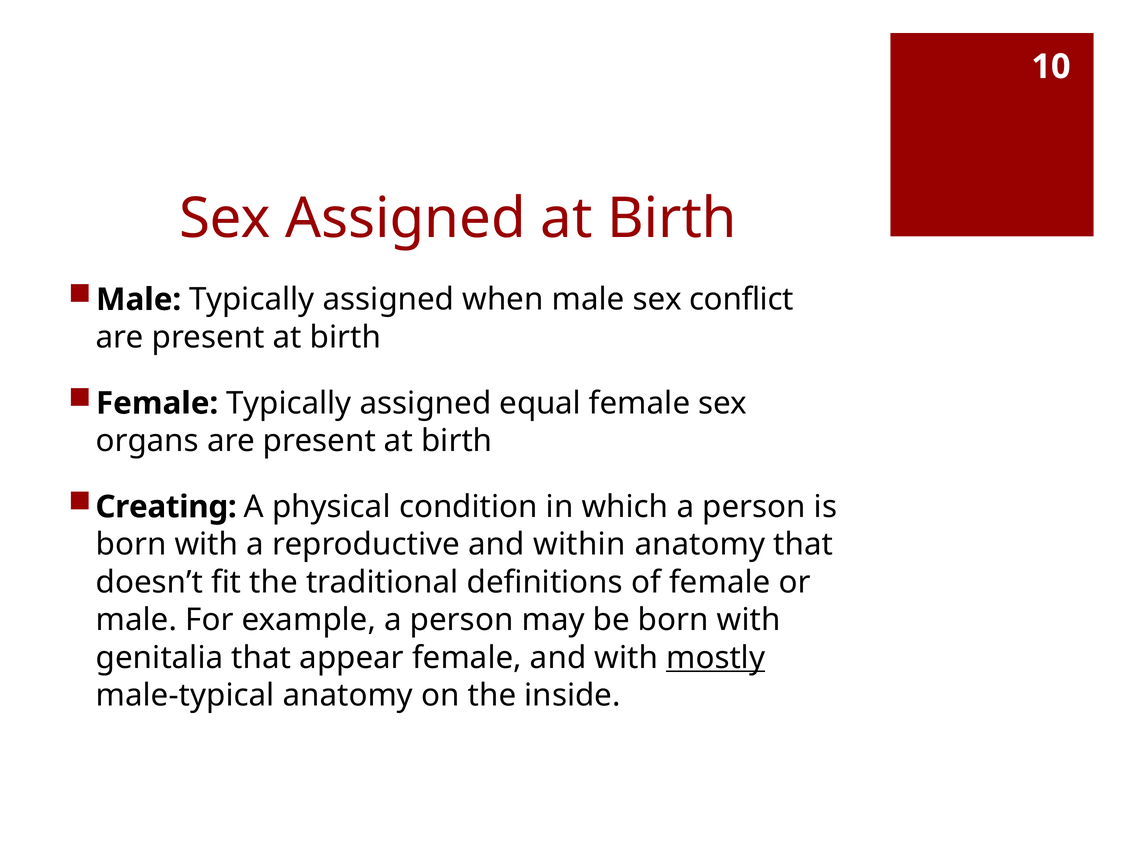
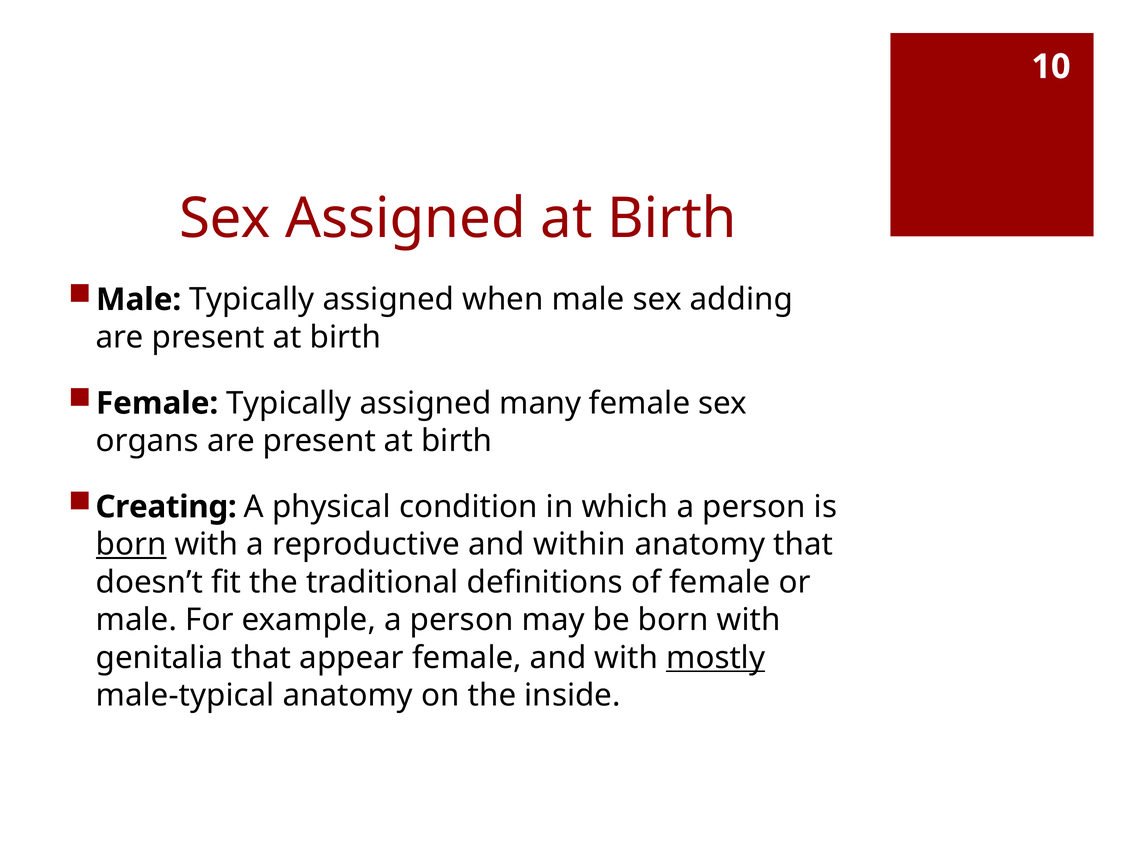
conflict: conflict -> adding
equal: equal -> many
born at (131, 544) underline: none -> present
